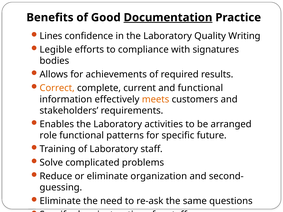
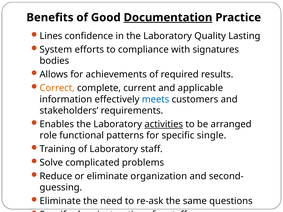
Writing: Writing -> Lasting
Legible: Legible -> System
and functional: functional -> applicable
meets colour: orange -> blue
activities underline: none -> present
future: future -> single
